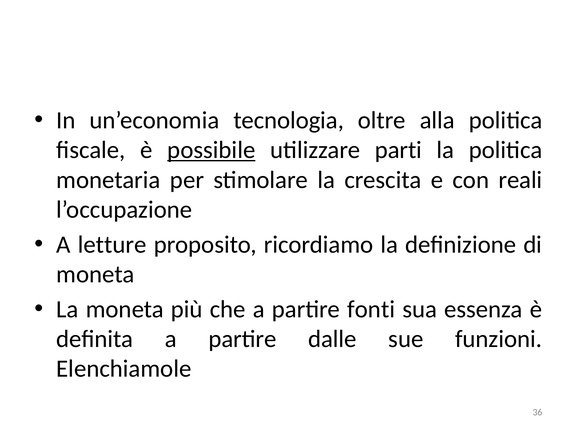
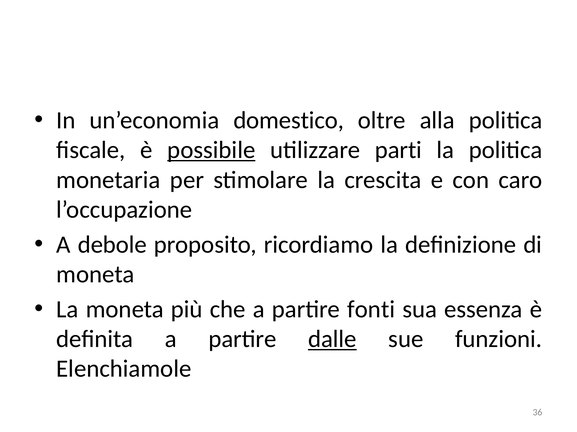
tecnologia: tecnologia -> domestico
reali: reali -> caro
letture: letture -> debole
dalle underline: none -> present
